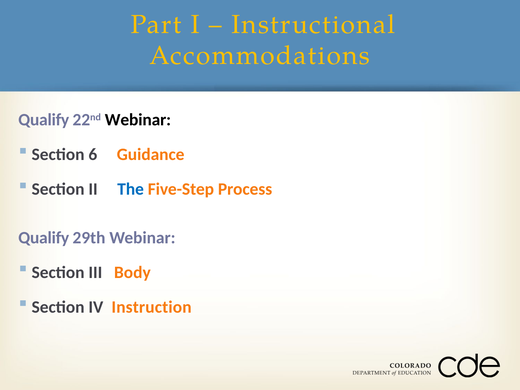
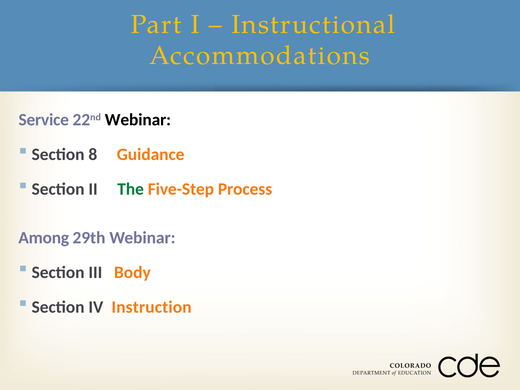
Qualify at (44, 120): Qualify -> Service
6: 6 -> 8
The colour: blue -> green
Qualify at (44, 238): Qualify -> Among
